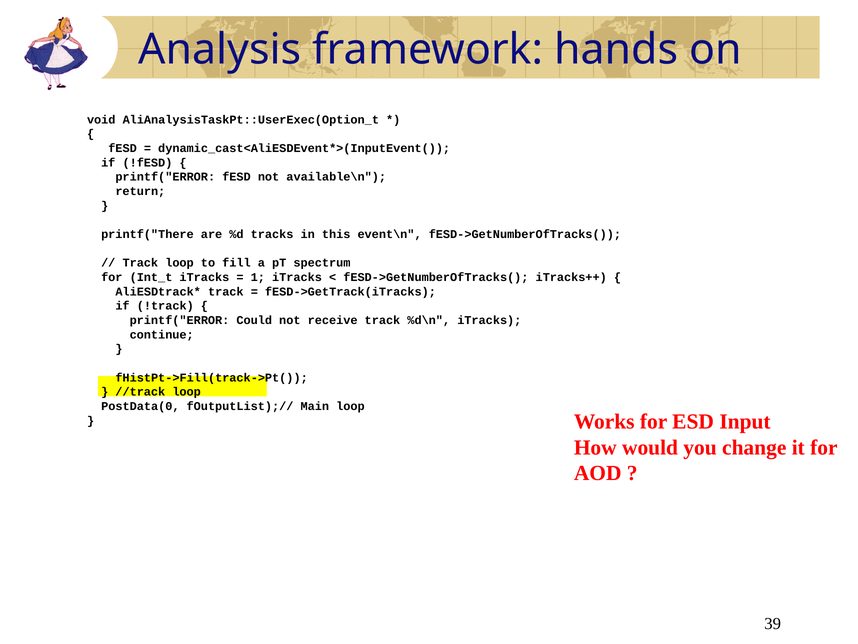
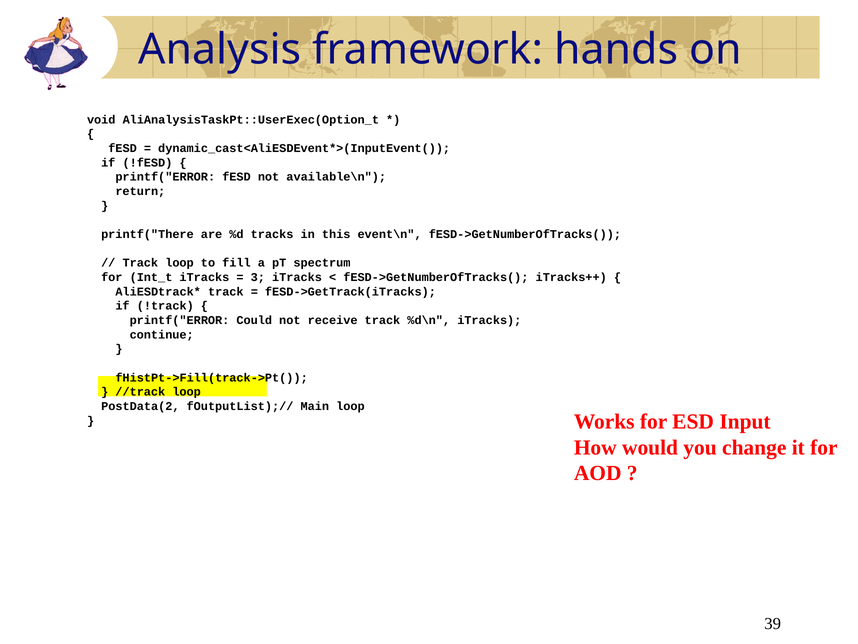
1: 1 -> 3
PostData(0: PostData(0 -> PostData(2
